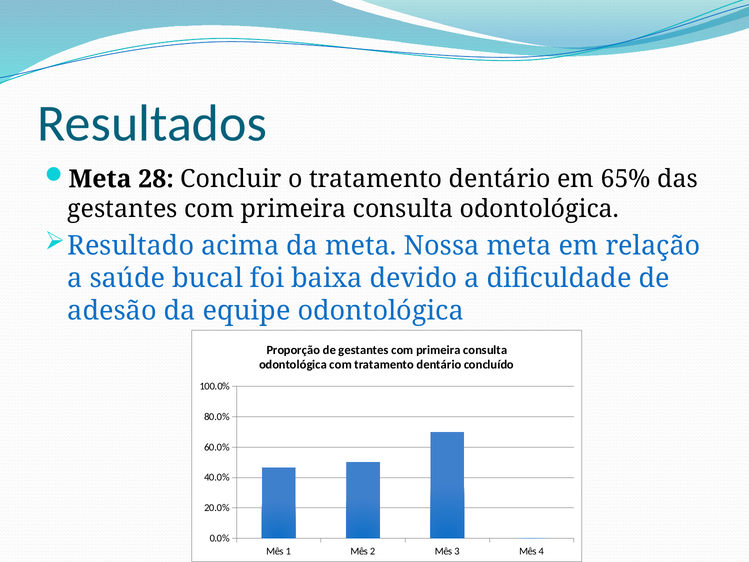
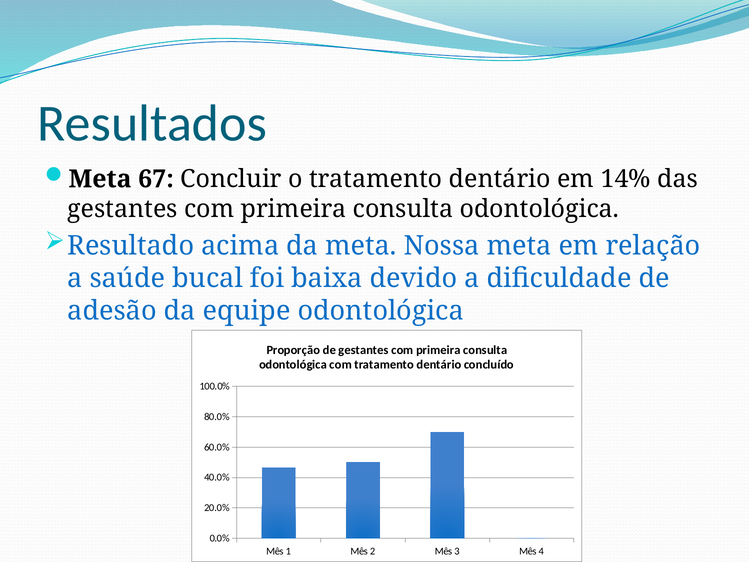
28: 28 -> 67
65%: 65% -> 14%
